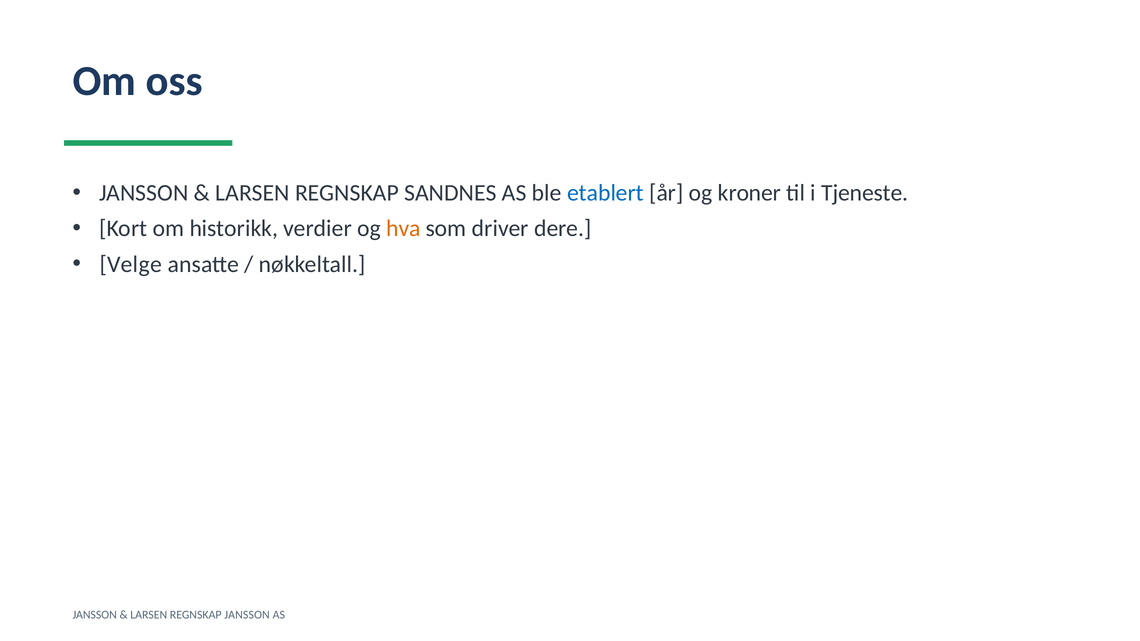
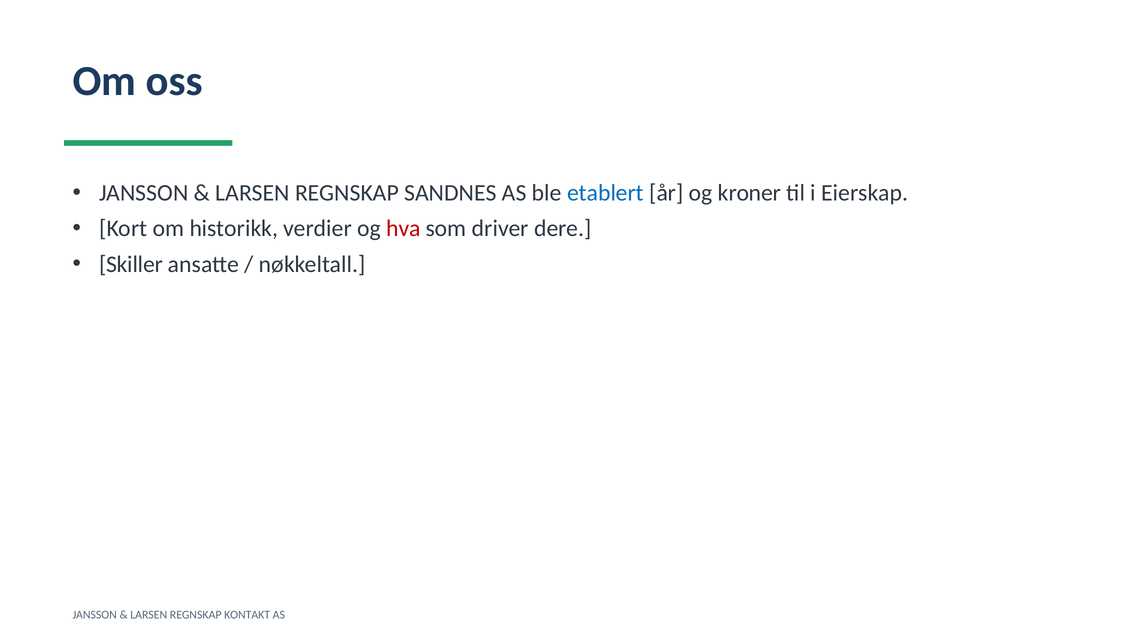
Tjeneste: Tjeneste -> Eierskap
hva colour: orange -> red
Velge: Velge -> Skiller
REGNSKAP JANSSON: JANSSON -> KONTAKT
